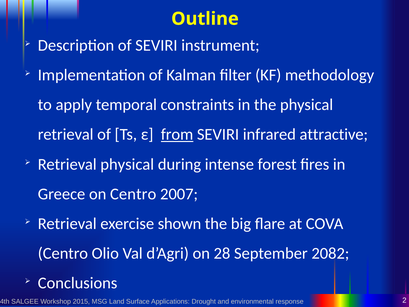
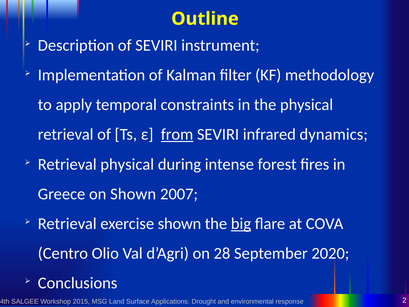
attractive: attractive -> dynamics
on Centro: Centro -> Shown
big underline: none -> present
2082: 2082 -> 2020
